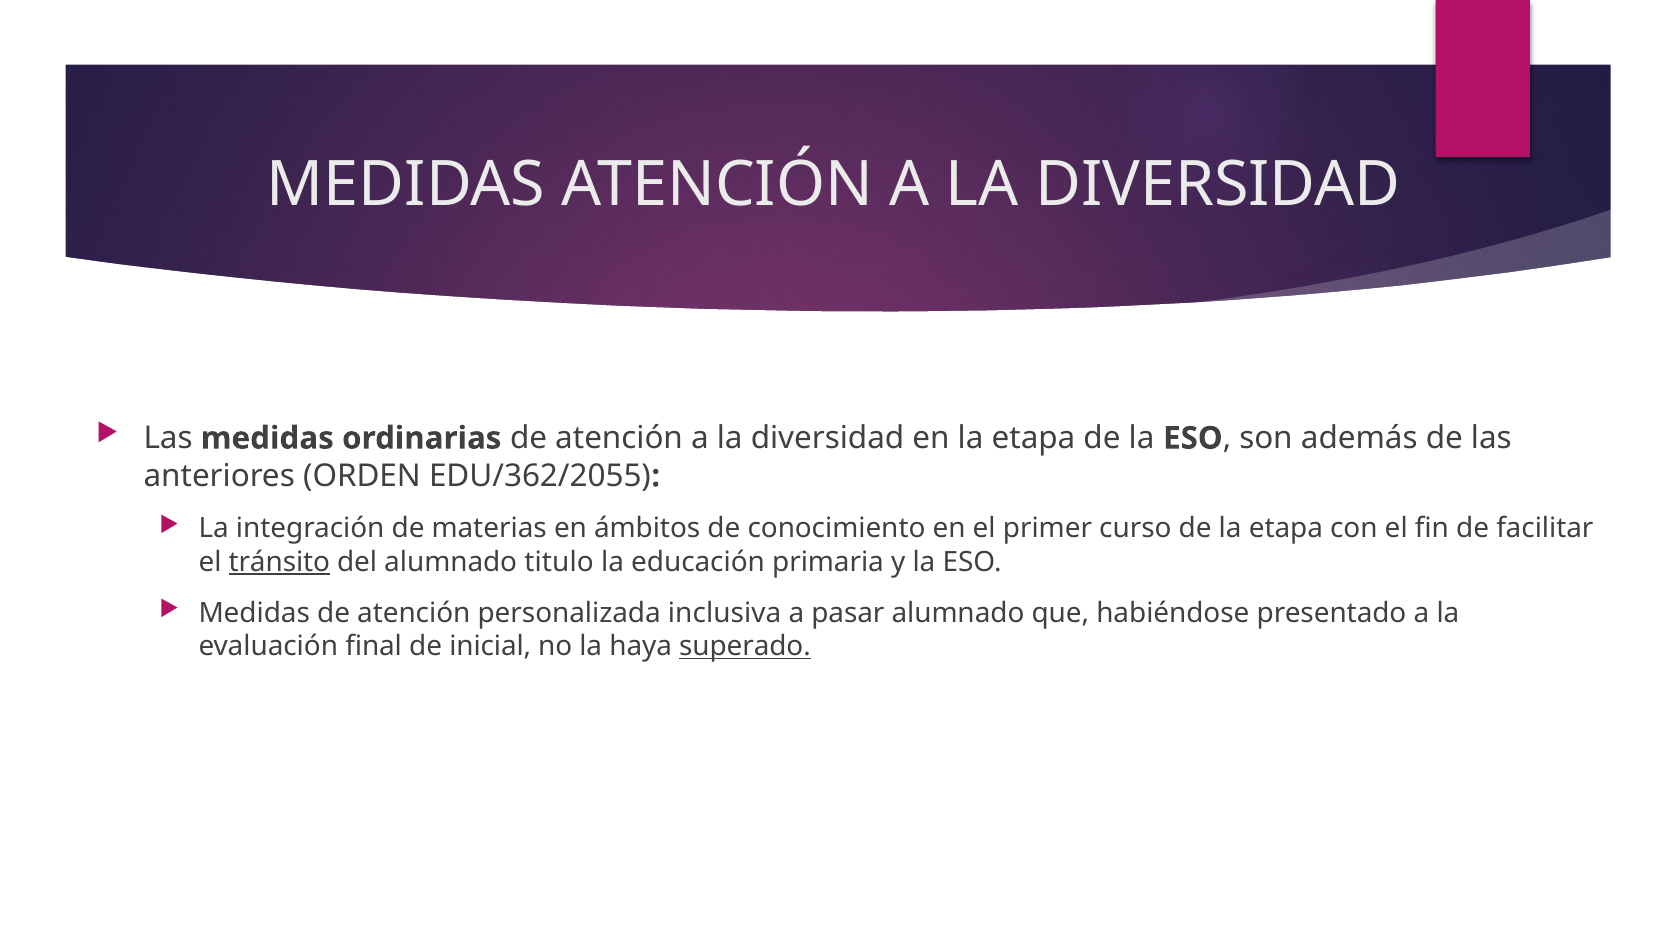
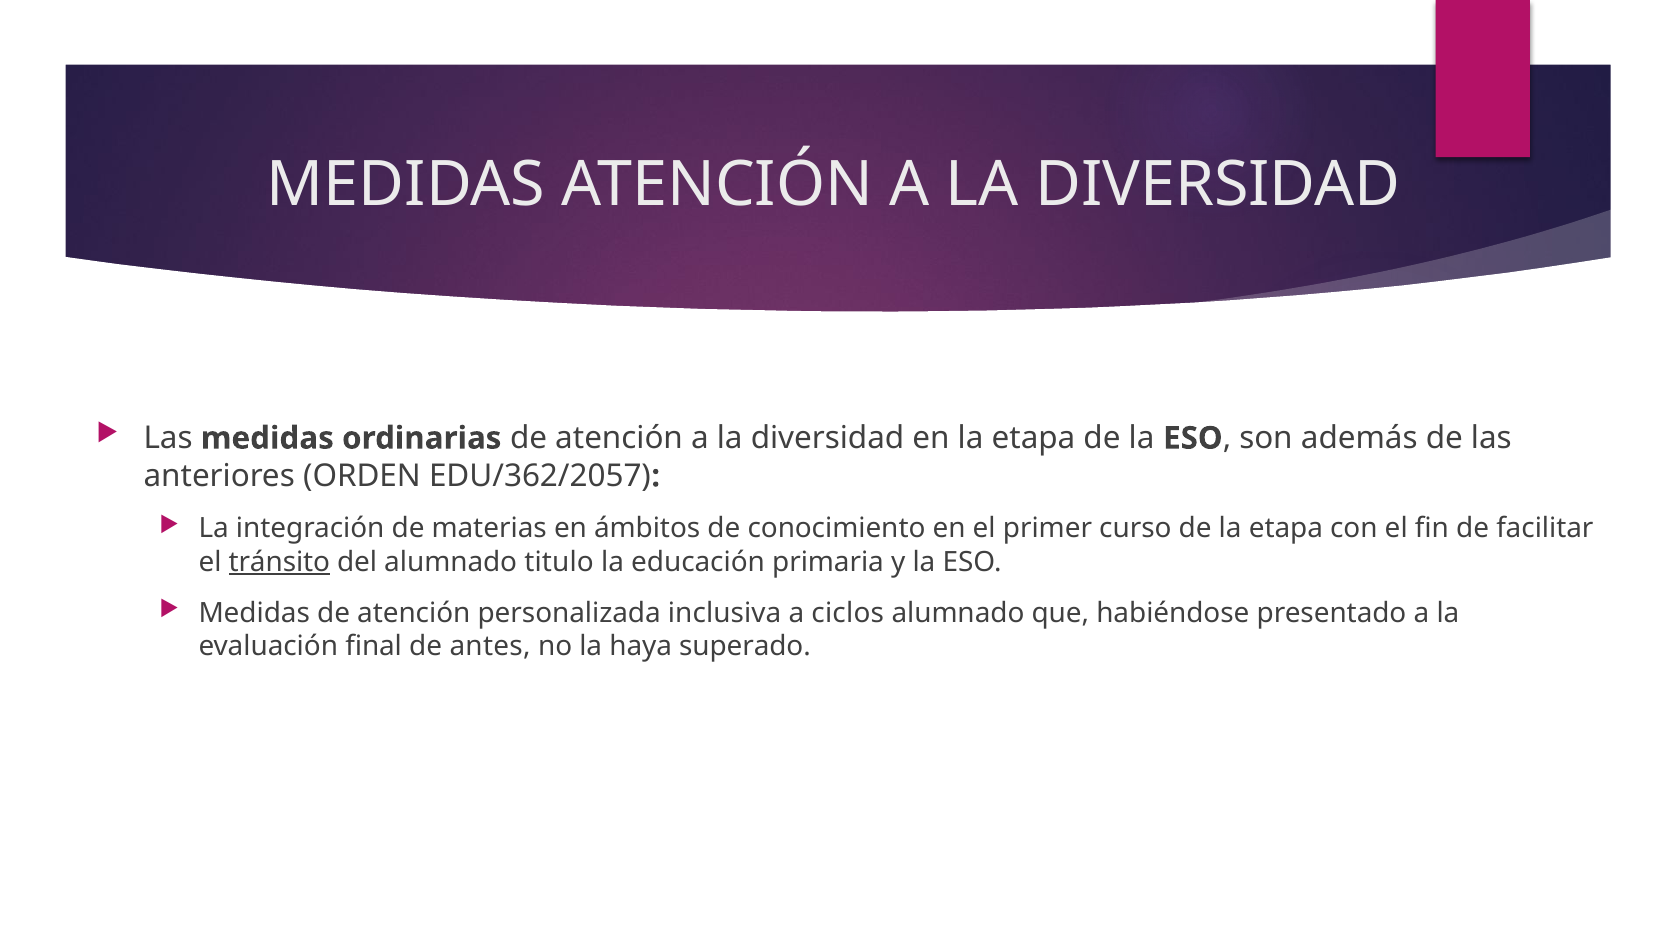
EDU/362/2055: EDU/362/2055 -> EDU/362/2057
pasar: pasar -> ciclos
inicial: inicial -> antes
superado underline: present -> none
